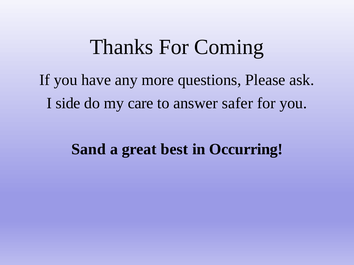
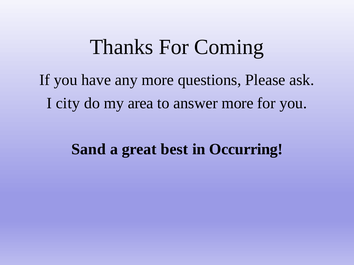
side: side -> city
care: care -> area
answer safer: safer -> more
